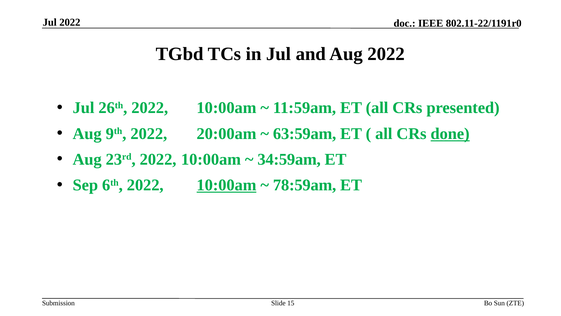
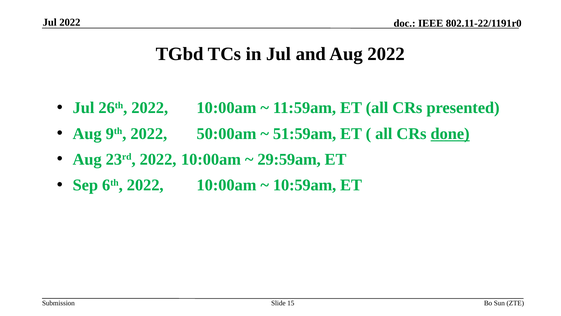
20:00am: 20:00am -> 50:00am
63:59am: 63:59am -> 51:59am
34:59am: 34:59am -> 29:59am
10:00am at (226, 185) underline: present -> none
78:59am: 78:59am -> 10:59am
